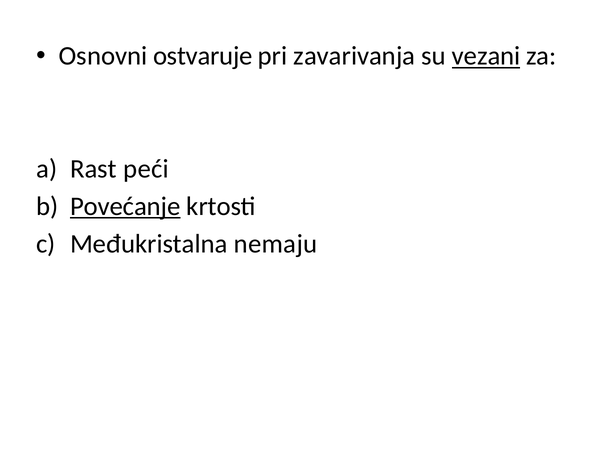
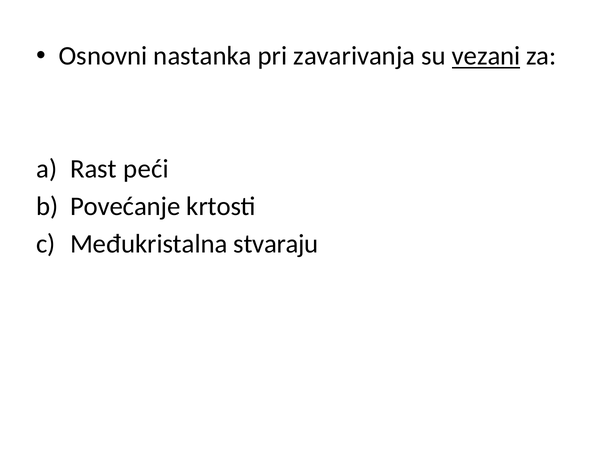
ostvaruje: ostvaruje -> nastanka
Povećanje underline: present -> none
nemaju: nemaju -> stvaraju
